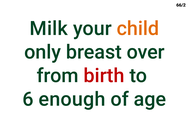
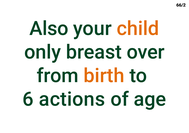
Milk: Milk -> Also
birth colour: red -> orange
enough: enough -> actions
